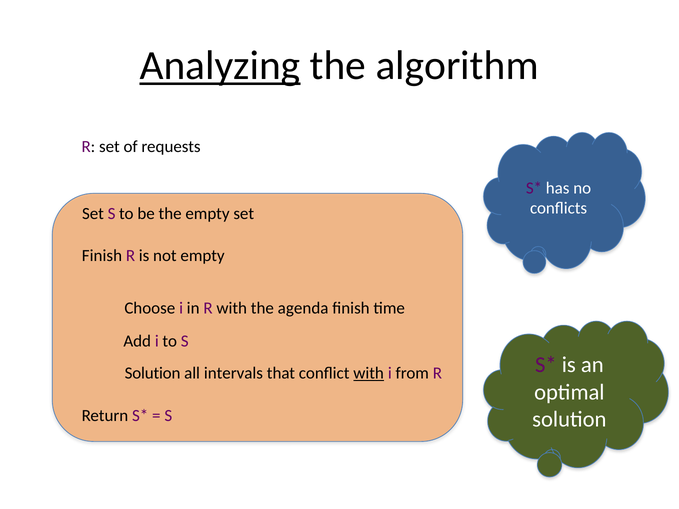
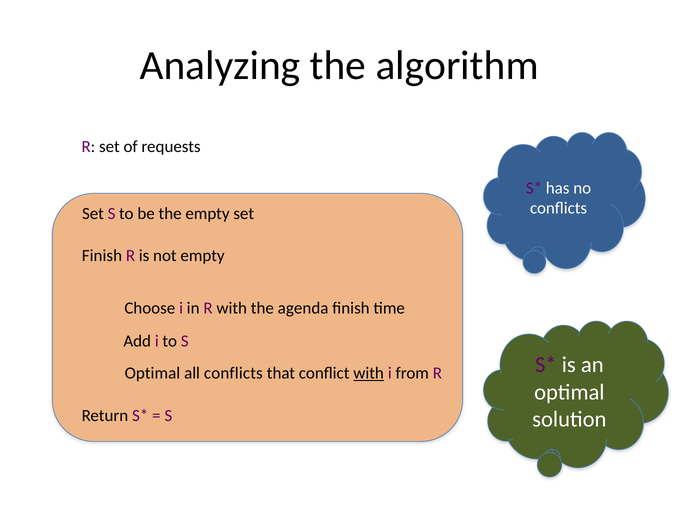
Analyzing underline: present -> none
Solution at (153, 373): Solution -> Optimal
all intervals: intervals -> conflicts
